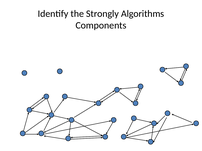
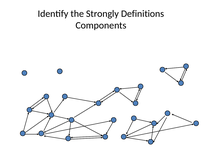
Algorithms: Algorithms -> Definitions
